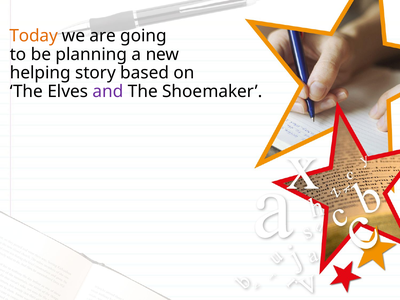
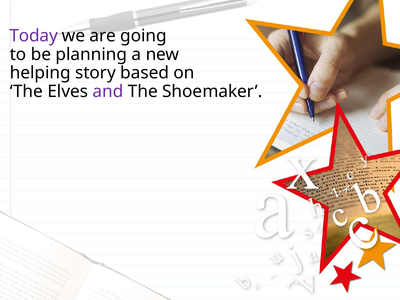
Today colour: orange -> purple
